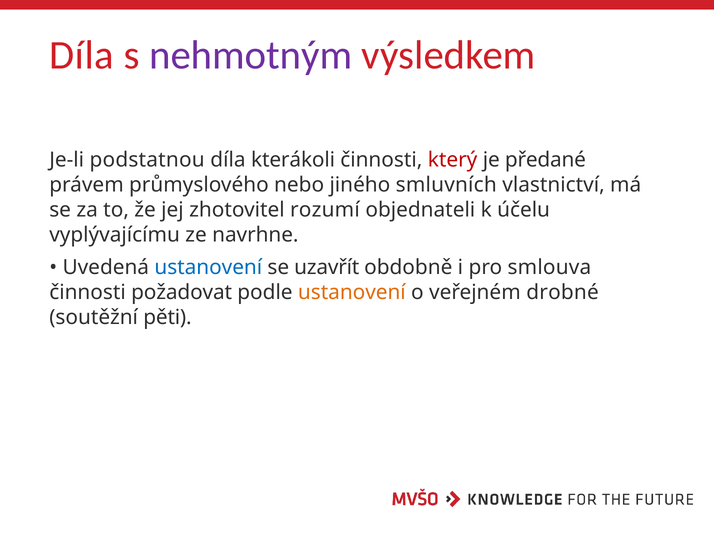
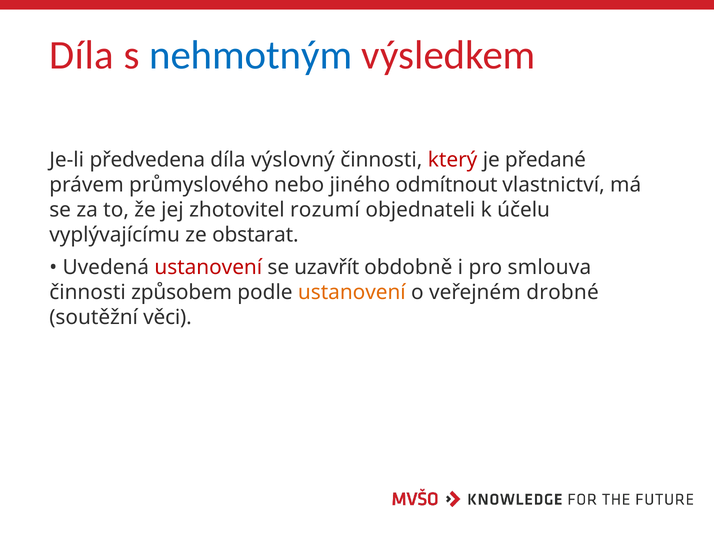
nehmotným colour: purple -> blue
podstatnou: podstatnou -> předvedena
kterákoli: kterákoli -> výslovný
smluvních: smluvních -> odmítnout
navrhne: navrhne -> obstarat
ustanovení at (208, 267) colour: blue -> red
požadovat: požadovat -> způsobem
pěti: pěti -> věci
